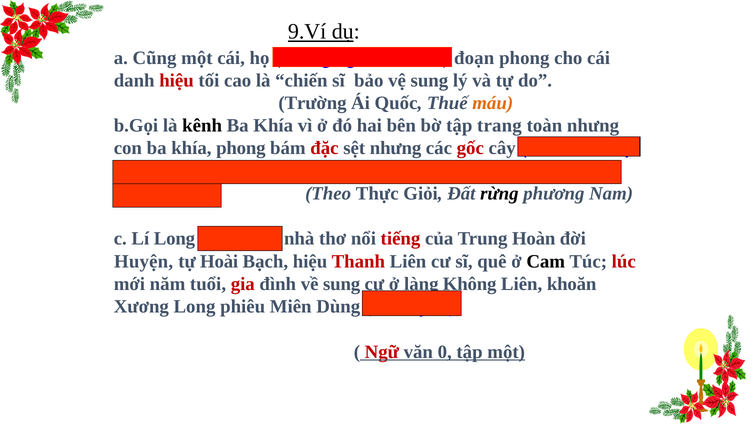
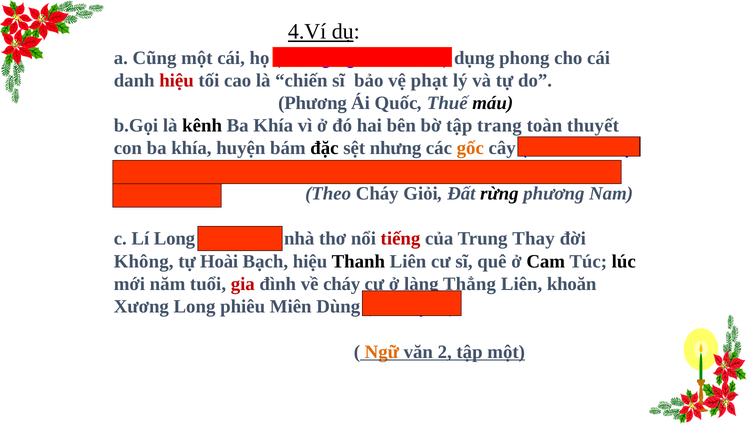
9.Ví: 9.Ví -> 4.Ví
đoạn: đoạn -> dụng
vệ sung: sung -> phạt
Trường at (313, 103): Trường -> Phương
máu colour: orange -> black
toàn nhưng: nhưng -> thuyết
khía phong: phong -> huyện
đặc colour: red -> black
gốc colour: red -> orange
Theo Thực: Thực -> Cháy
Hoàn: Hoàn -> Thay
Huyện: Huyện -> Không
Thanh colour: red -> black
lúc colour: red -> black
về sung: sung -> cháy
Không: Không -> Thẳng
Ngữ colour: red -> orange
0: 0 -> 2
